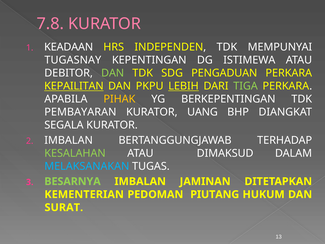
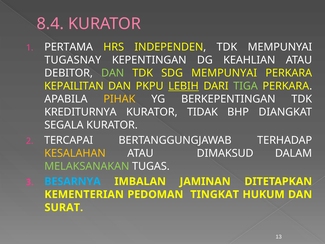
7.8: 7.8 -> 8.4
KEADAAN: KEADAAN -> PERTAMA
ISTIMEWA: ISTIMEWA -> KEAHLIAN
SDG PENGADUAN: PENGADUAN -> MEMPUNYAI
KEPAILITAN underline: present -> none
PEMBAYARAN: PEMBAYARAN -> KREDITURNYA
UANG: UANG -> TIDAK
IMBALAN at (69, 140): IMBALAN -> TERCAPAI
KESALAHAN colour: light green -> yellow
MELAKSANAKAN colour: light blue -> light green
BESARNYA colour: light green -> light blue
PIUTANG: PIUTANG -> TINGKAT
